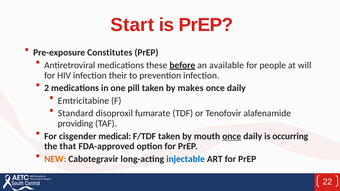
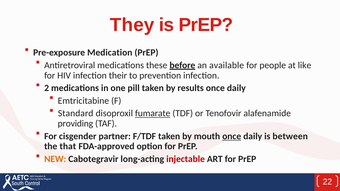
Start: Start -> They
Constitutes: Constitutes -> Medication
will: will -> like
makes: makes -> results
fumarate underline: none -> present
medical: medical -> partner
occurring: occurring -> between
injectable colour: blue -> red
